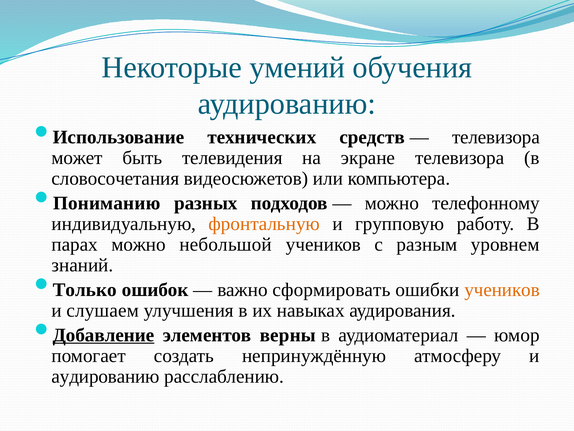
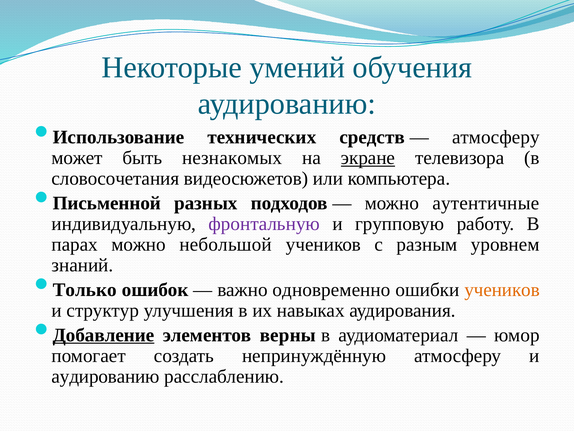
телевизора at (496, 137): телевизора -> атмосферу
телевидения: телевидения -> незнакомых
экране underline: none -> present
Пониманию: Пониманию -> Письменной
телефонному: телефонному -> аутентичные
фронтальную colour: orange -> purple
сформировать: сформировать -> одновременно
слушаем: слушаем -> структур
